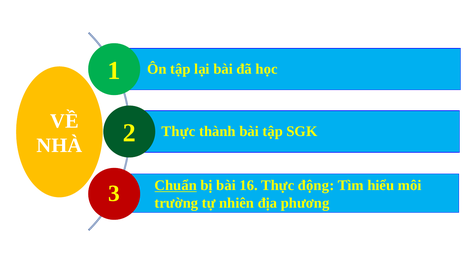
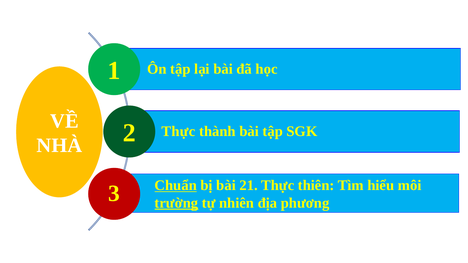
16: 16 -> 21
động: động -> thiên
trường underline: none -> present
